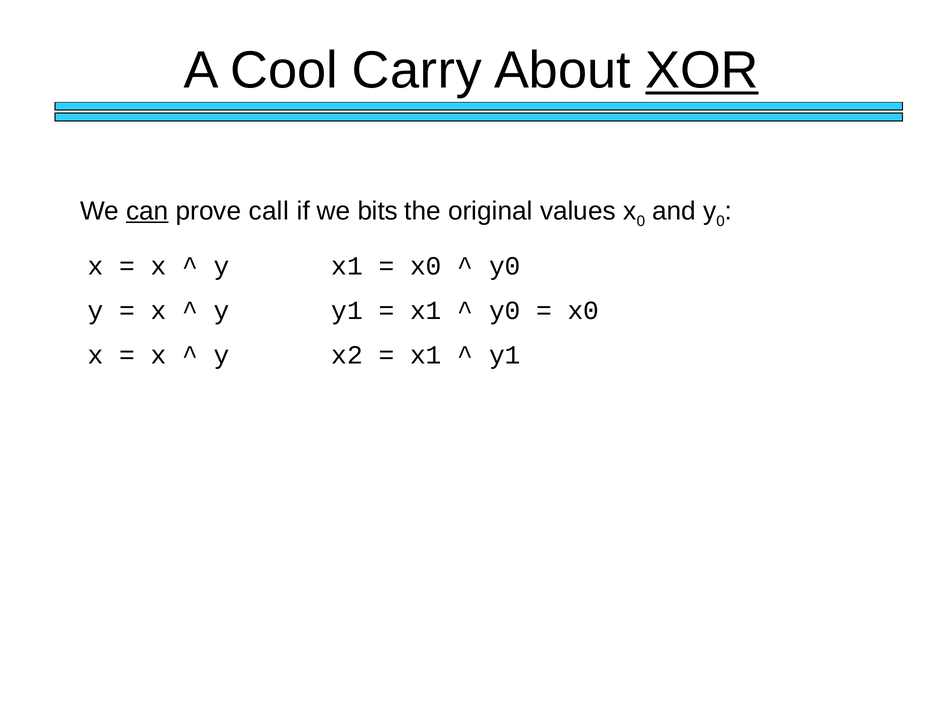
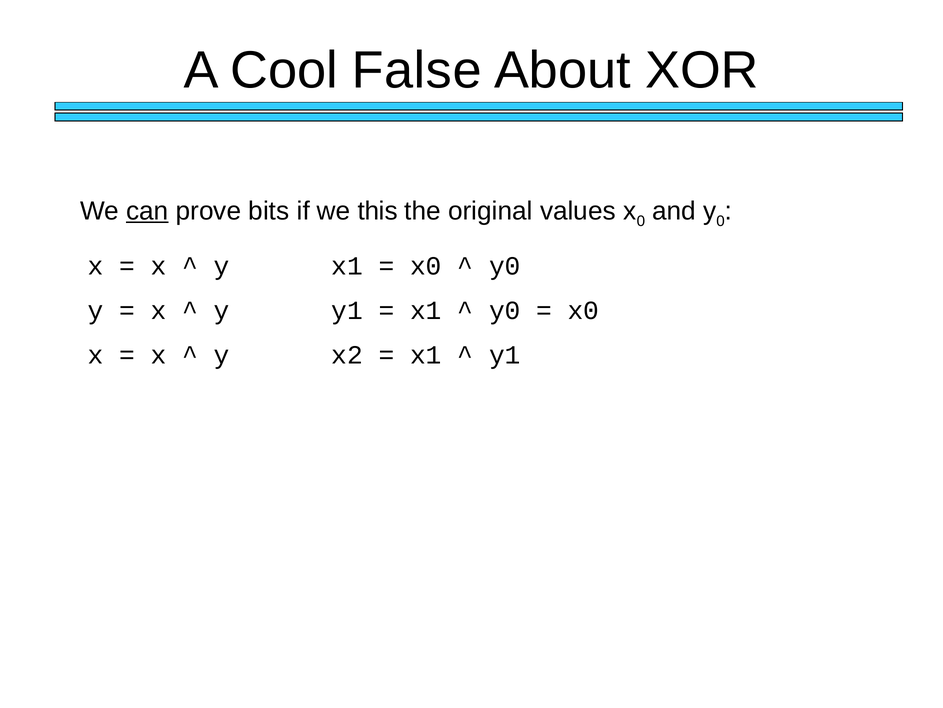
Carry: Carry -> False
XOR underline: present -> none
call: call -> bits
bits: bits -> this
